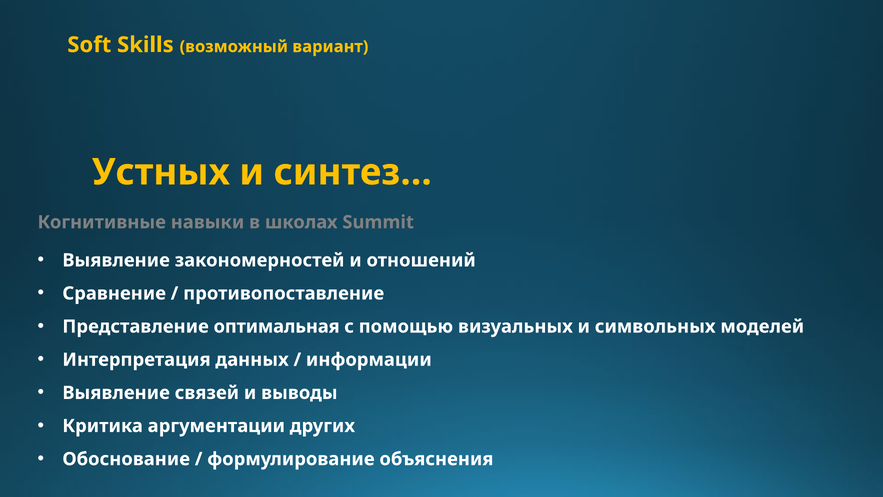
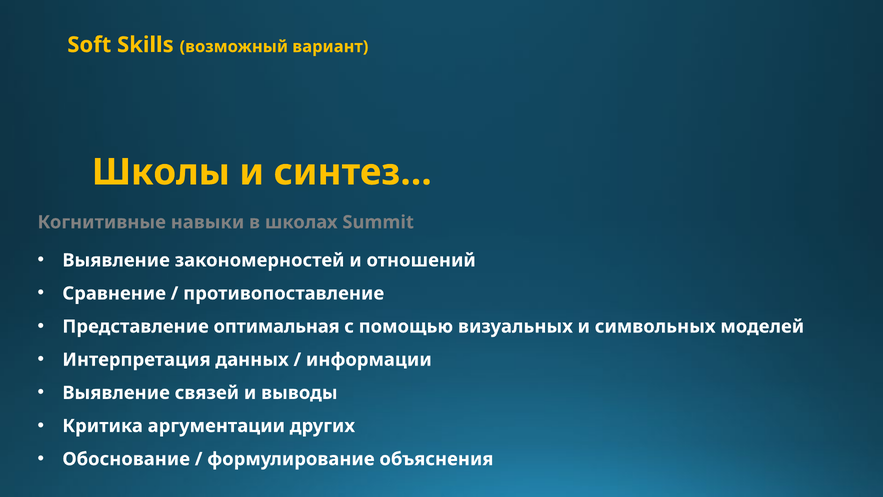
Устных: Устных -> Школы
